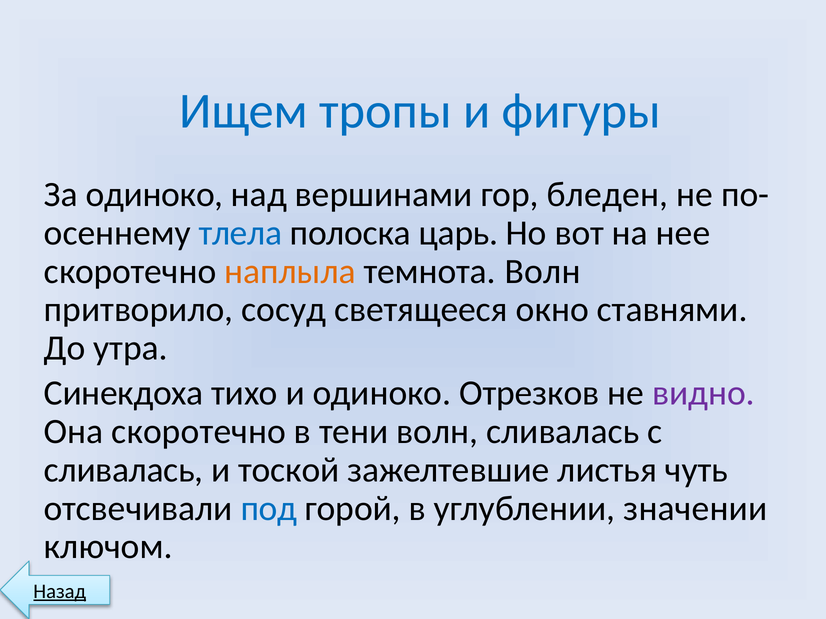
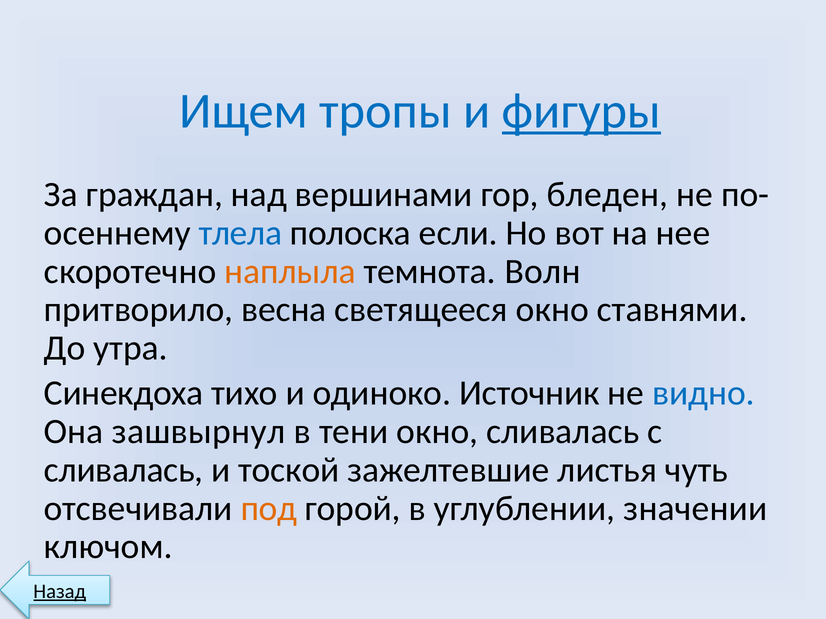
фигуры underline: none -> present
За одиноко: одиноко -> граждан
царь: царь -> если
сосуд: сосуд -> весна
Отрезков: Отрезков -> Источник
видно colour: purple -> blue
Она скоротечно: скоротечно -> зашвырнул
тени волн: волн -> окно
под colour: blue -> orange
